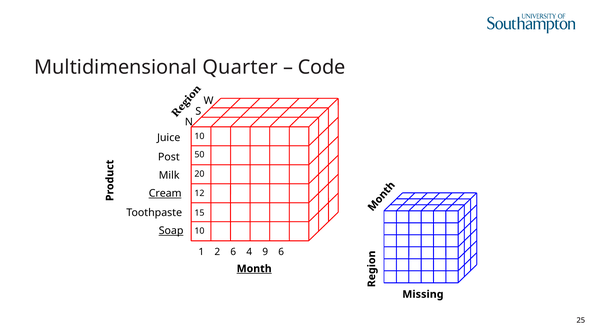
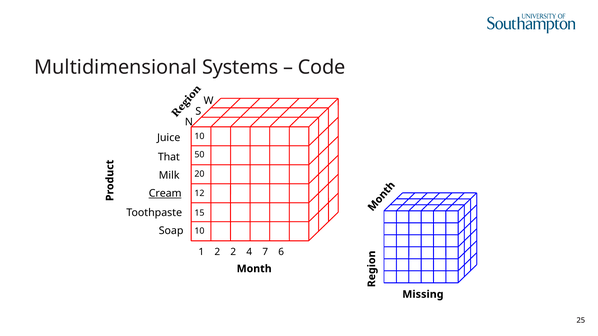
Quarter: Quarter -> Systems
Post: Post -> That
Soap underline: present -> none
2 6: 6 -> 2
9: 9 -> 7
Month underline: present -> none
